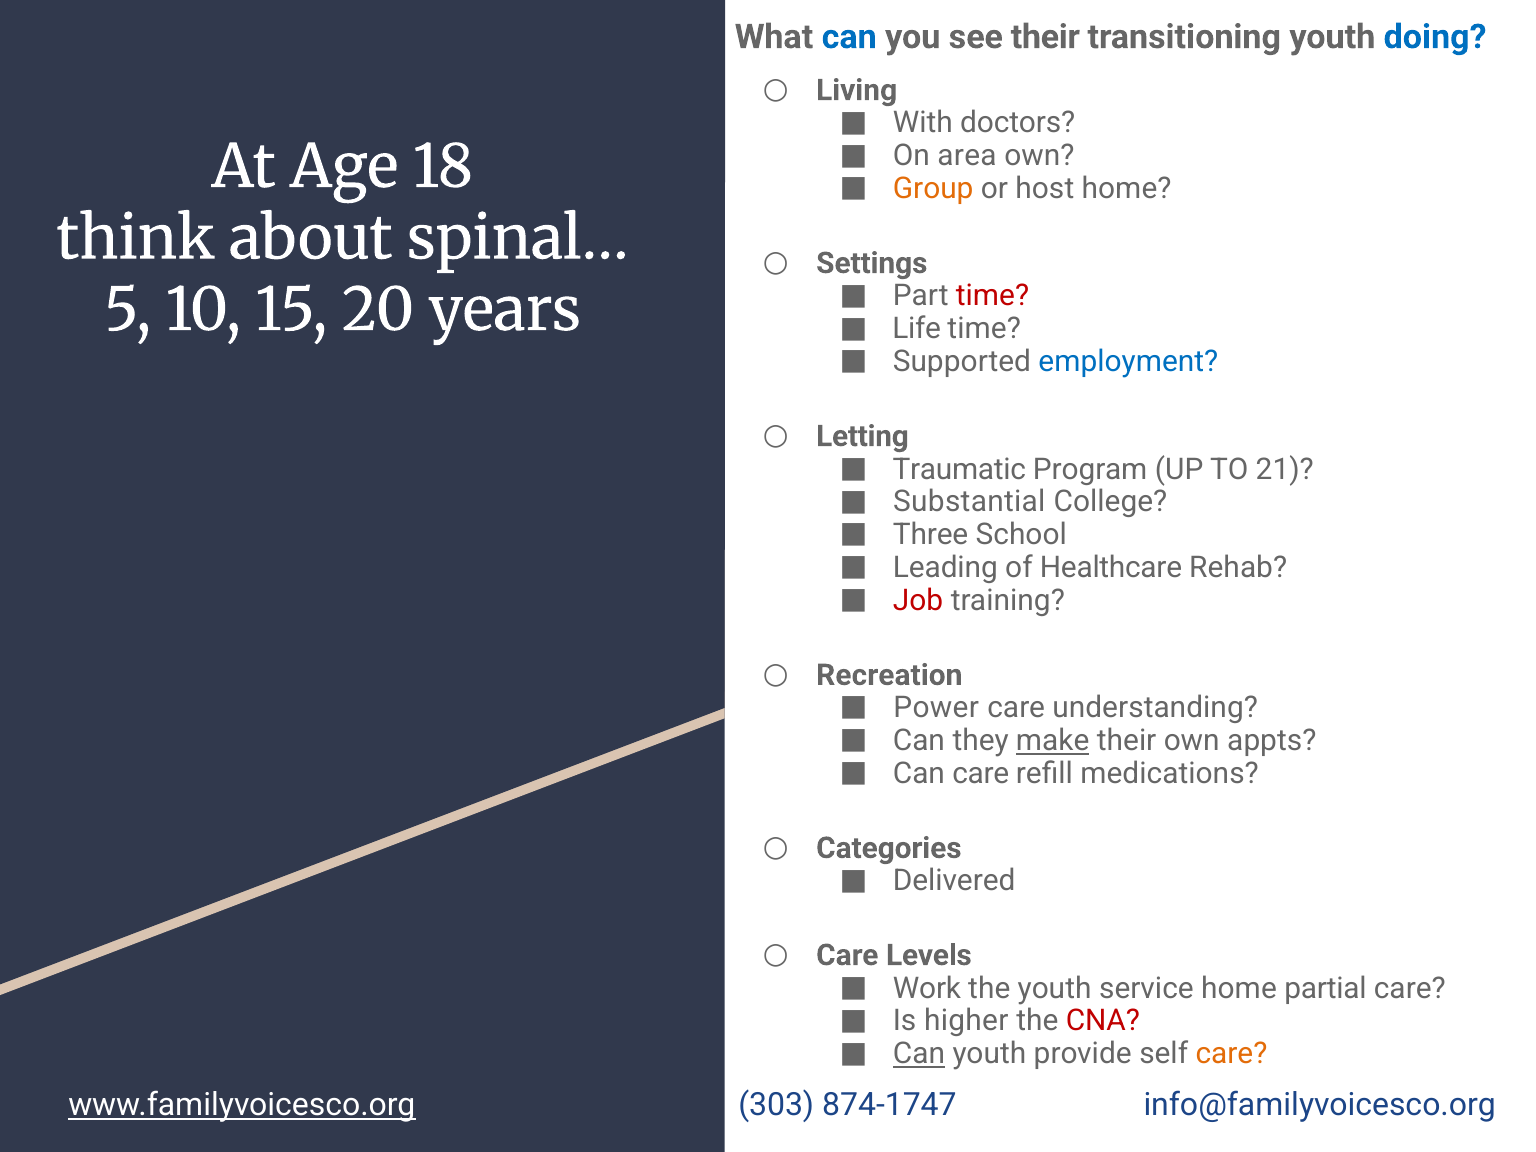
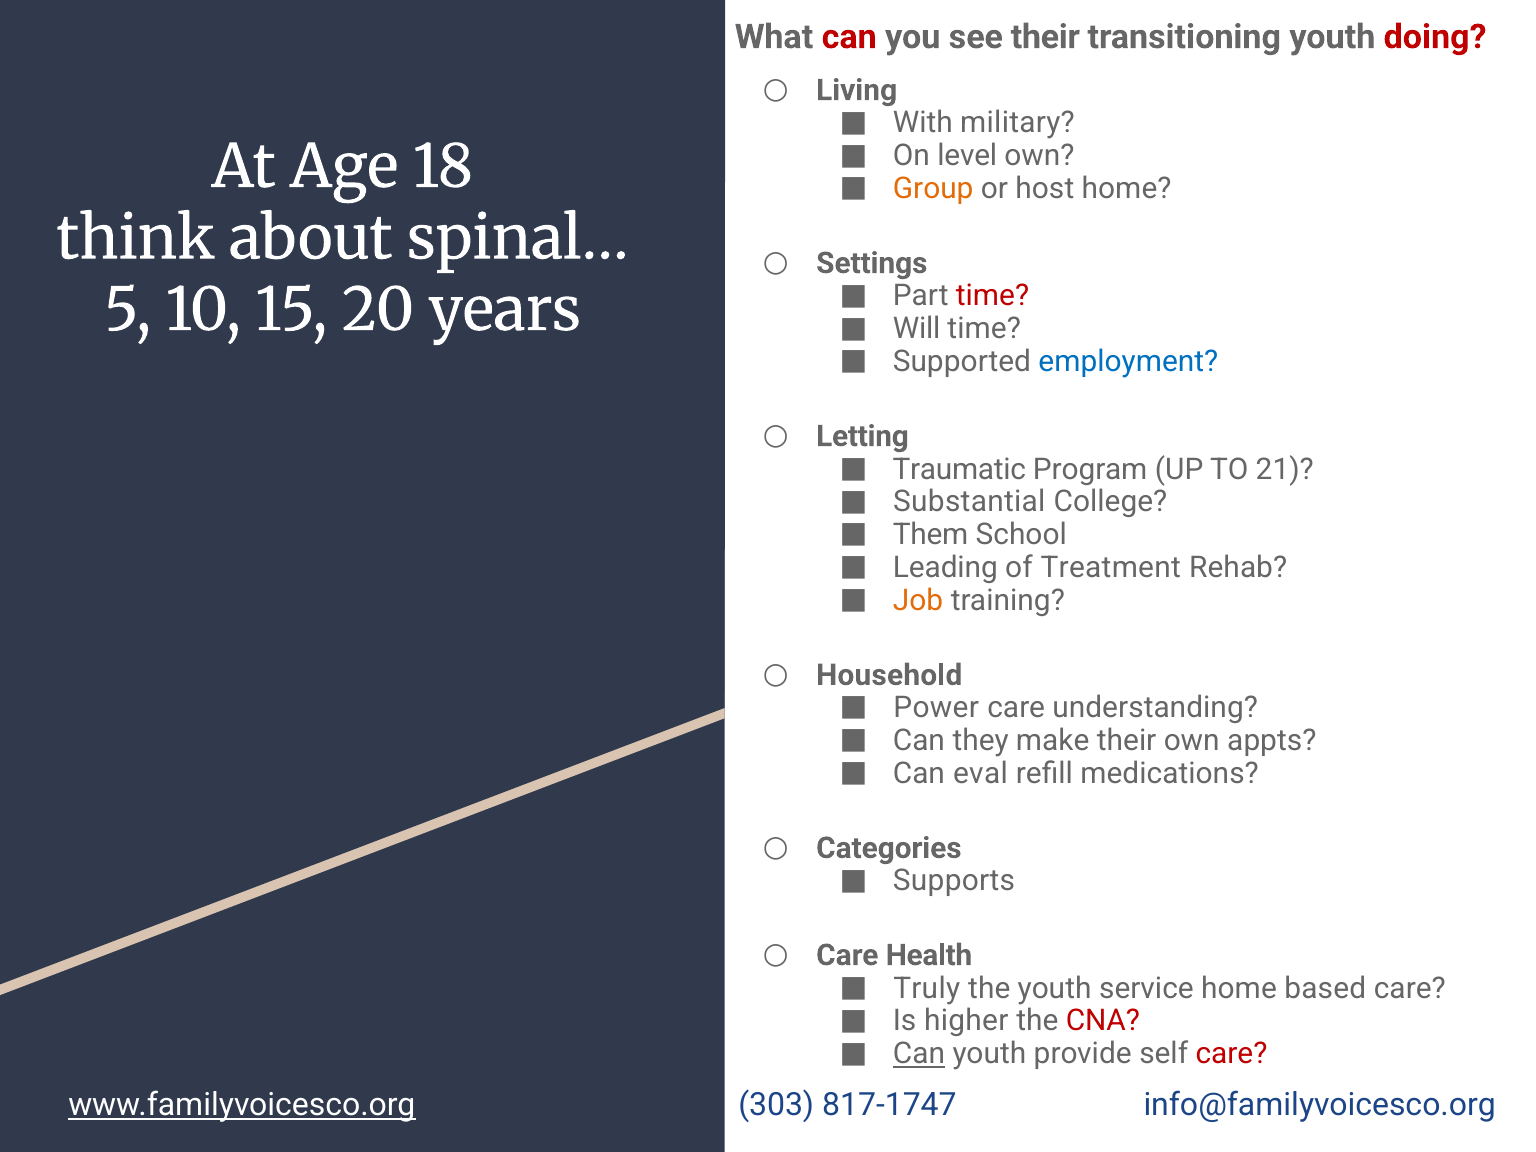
can at (849, 37) colour: blue -> red
doing colour: blue -> red
doctors: doctors -> military
area: area -> level
Life: Life -> Will
Three: Three -> Them
Healthcare: Healthcare -> Treatment
Job colour: red -> orange
Recreation: Recreation -> Household
make underline: present -> none
Can care: care -> eval
Delivered: Delivered -> Supports
Levels: Levels -> Health
Work: Work -> Truly
partial: partial -> based
care at (1231, 1054) colour: orange -> red
874-1747: 874-1747 -> 817-1747
